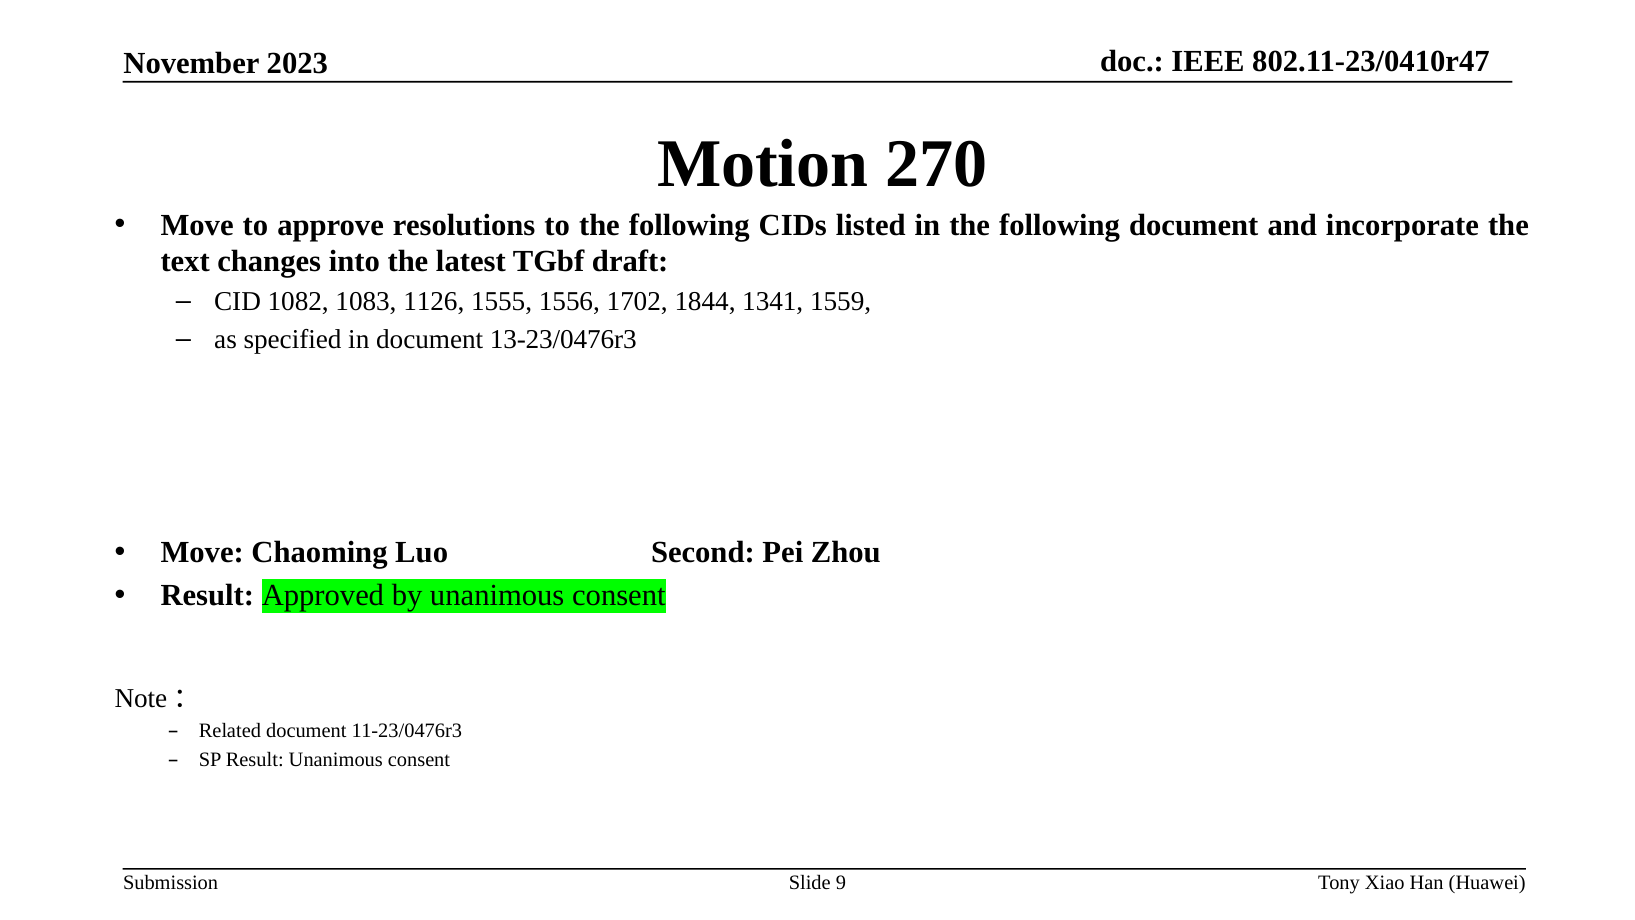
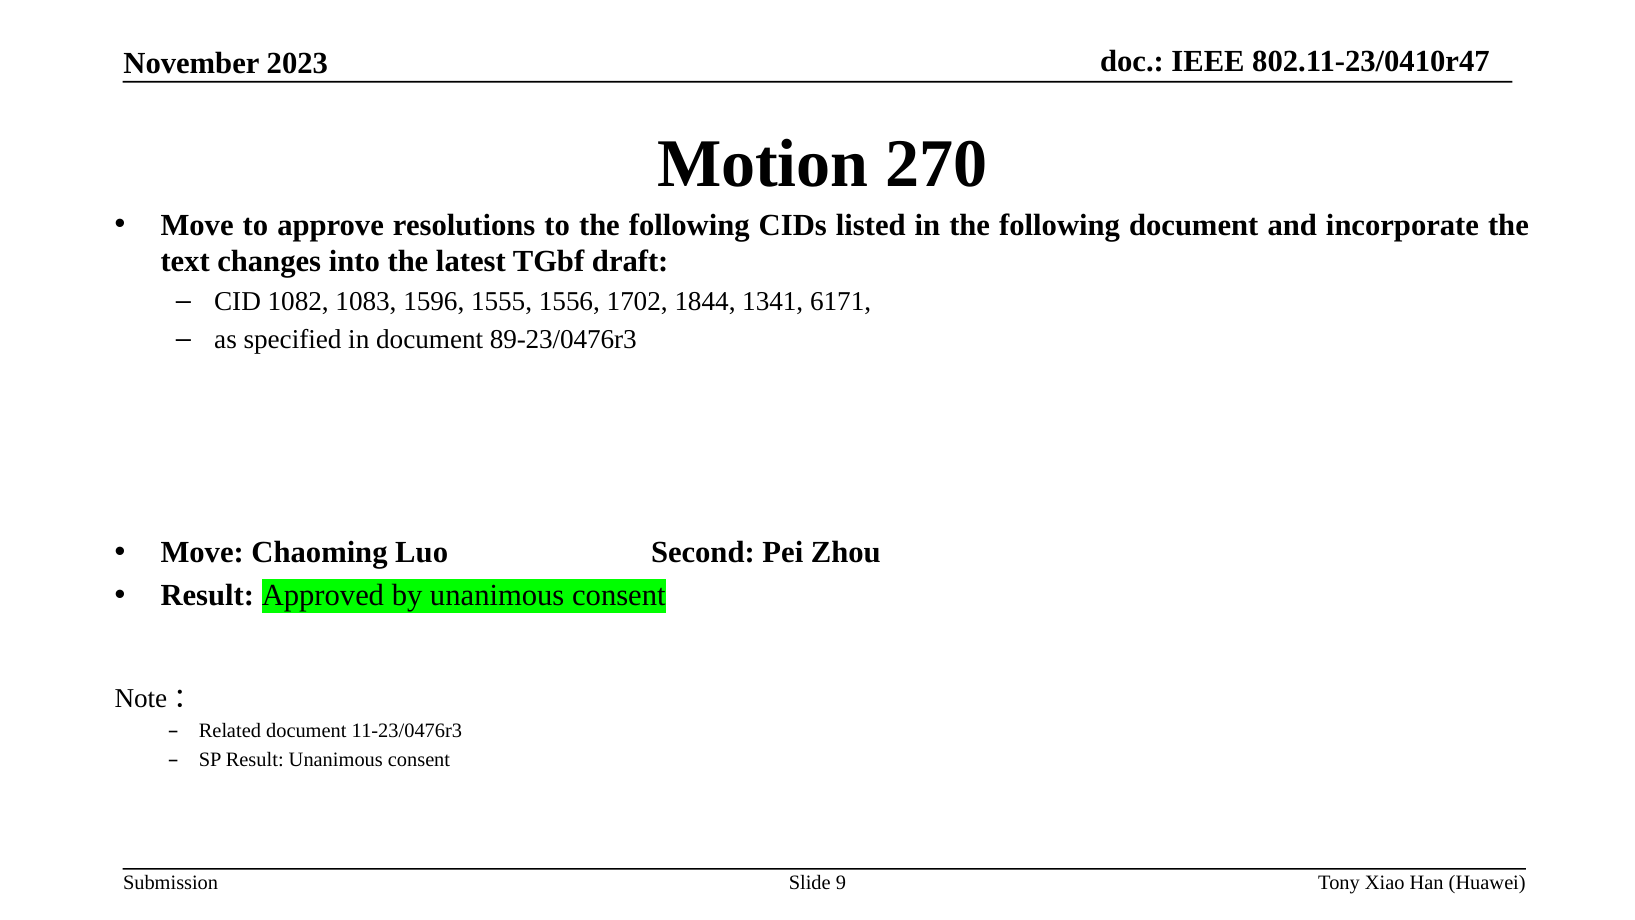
1126: 1126 -> 1596
1559: 1559 -> 6171
13-23/0476r3: 13-23/0476r3 -> 89-23/0476r3
